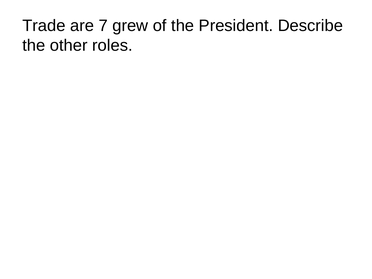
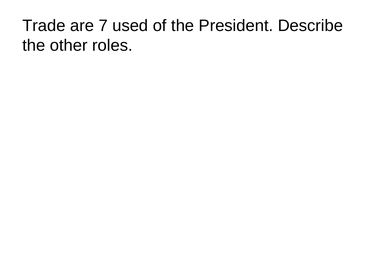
grew: grew -> used
